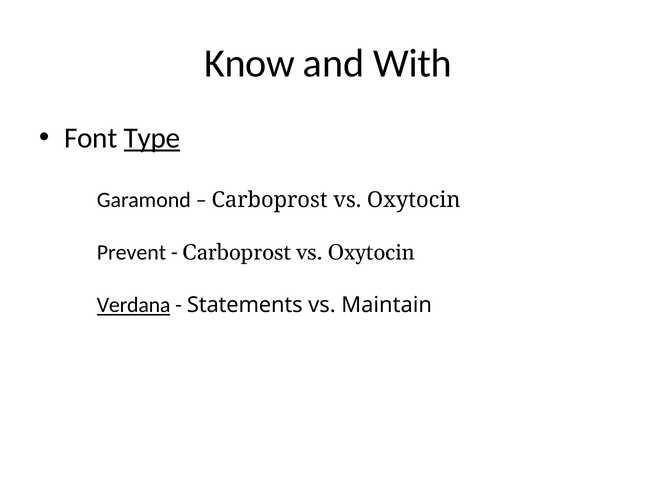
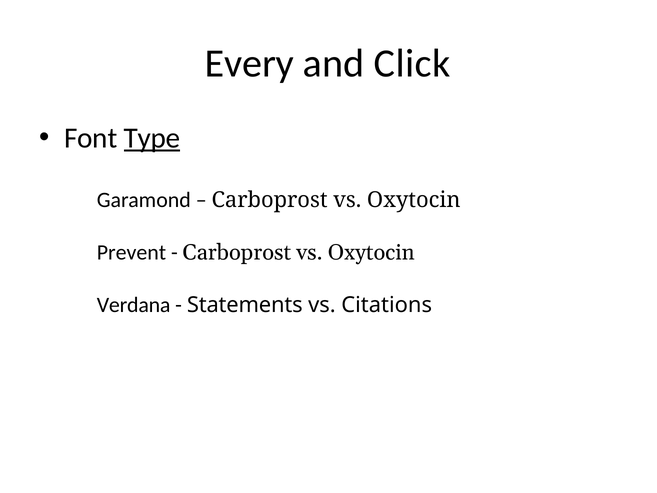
Know: Know -> Every
With: With -> Click
Verdana underline: present -> none
Maintain: Maintain -> Citations
